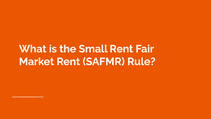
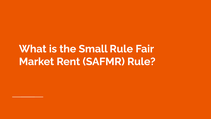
Small Rent: Rent -> Rule
